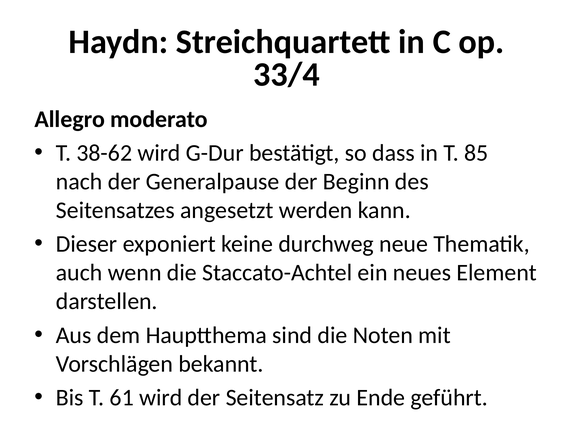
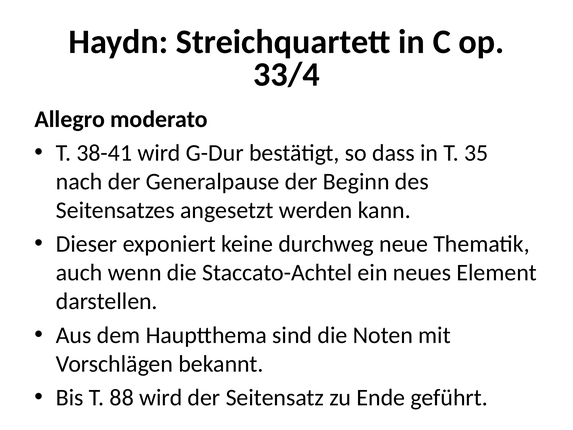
38-62: 38-62 -> 38-41
85: 85 -> 35
61: 61 -> 88
